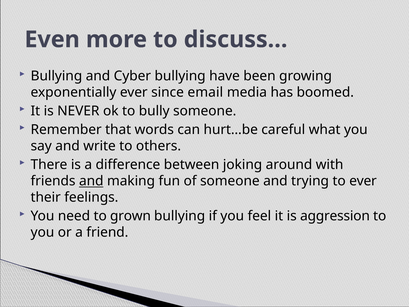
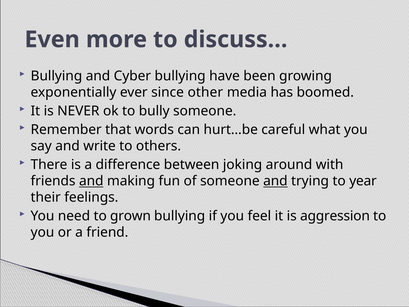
email: email -> other
and at (275, 181) underline: none -> present
to ever: ever -> year
